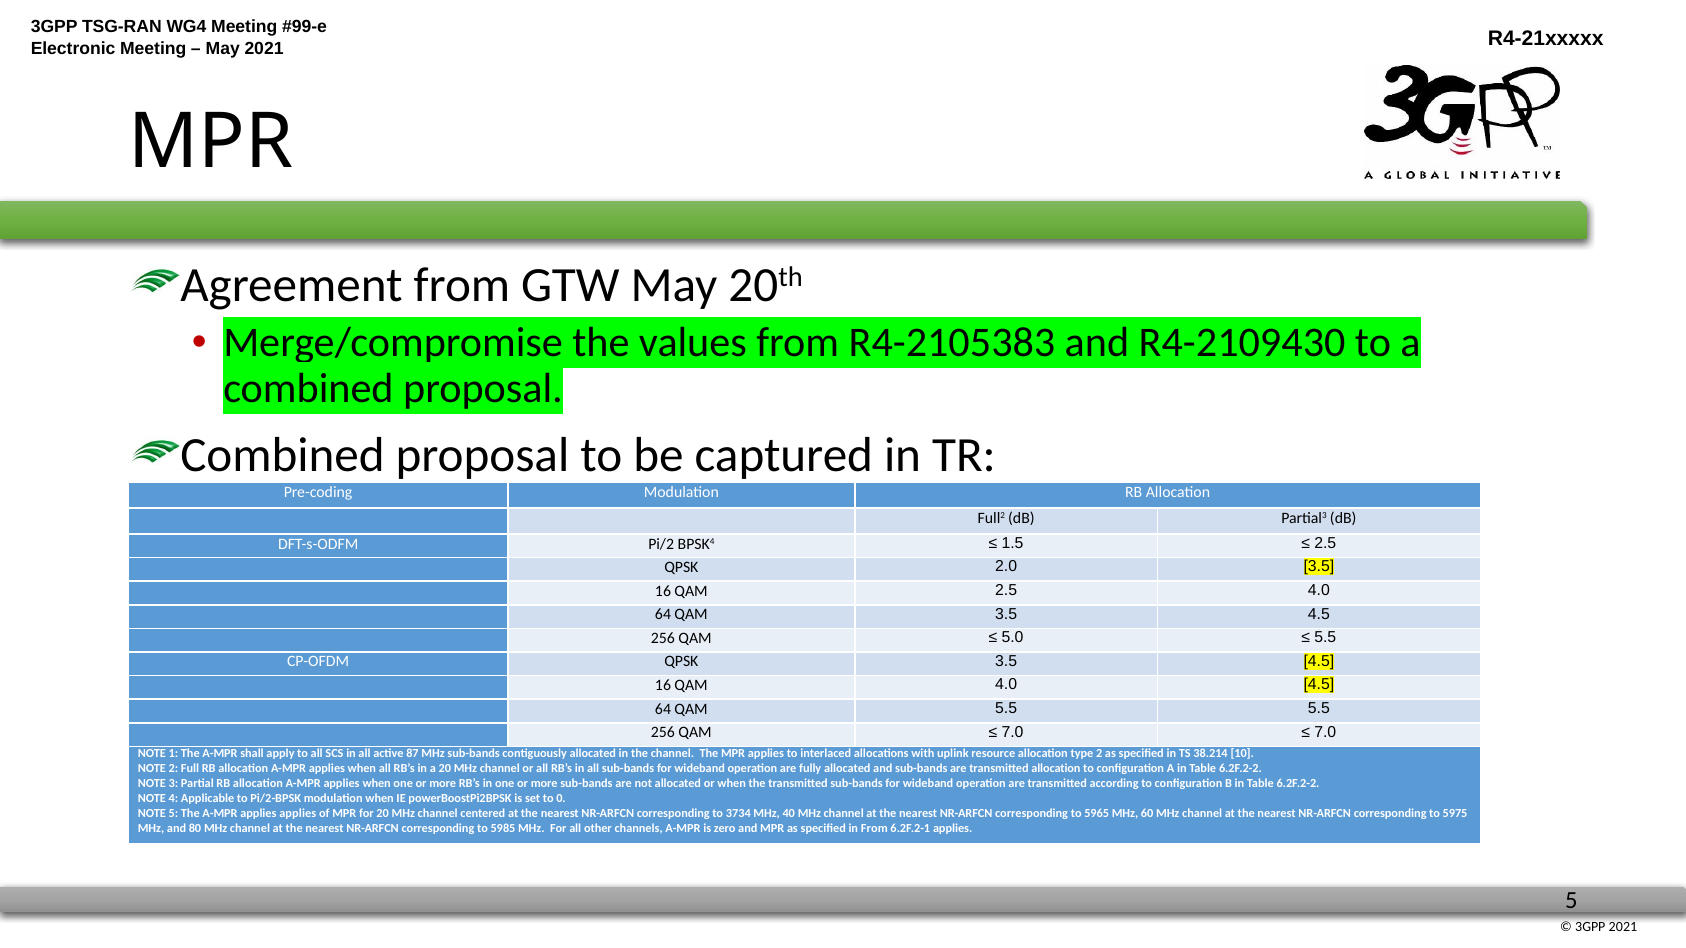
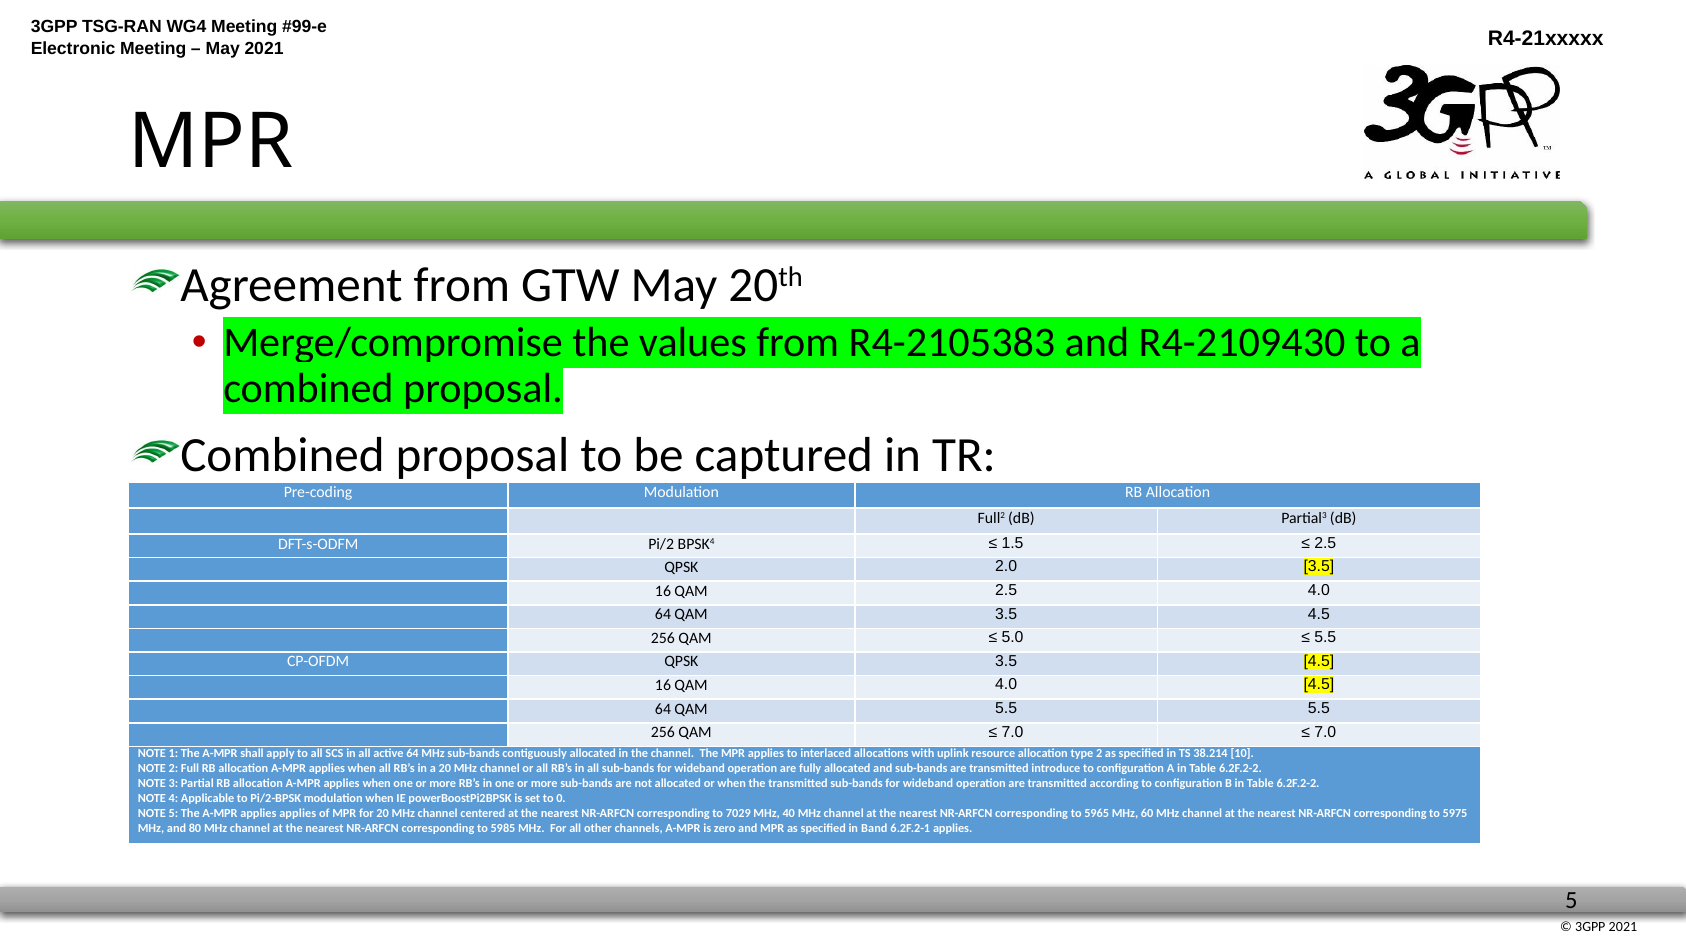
active 87: 87 -> 64
transmitted allocation: allocation -> introduce
3734: 3734 -> 7029
in From: From -> Band
